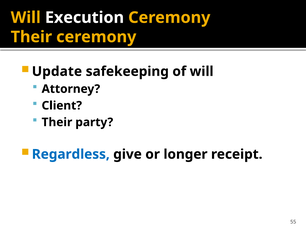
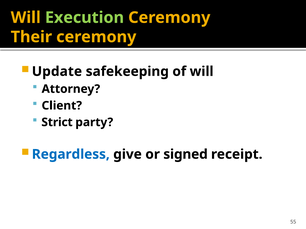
Execution colour: white -> light green
Their at (57, 122): Their -> Strict
longer: longer -> signed
